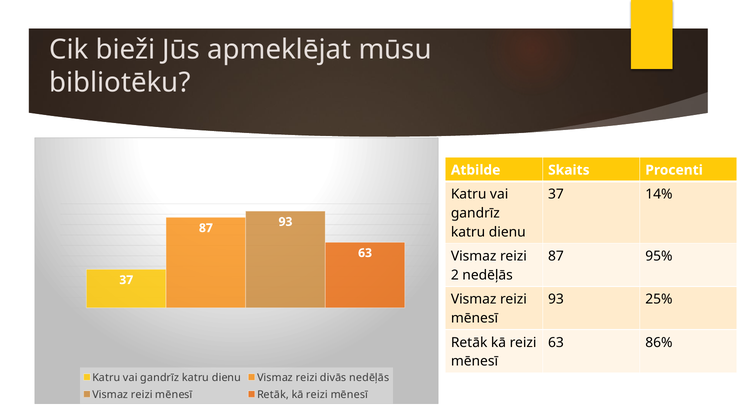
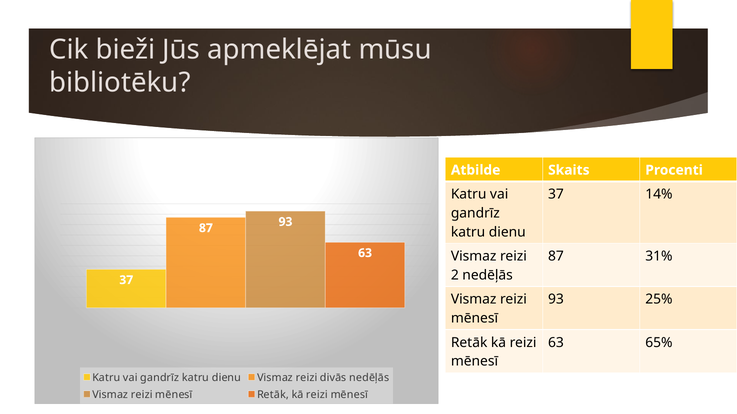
95%: 95% -> 31%
86%: 86% -> 65%
